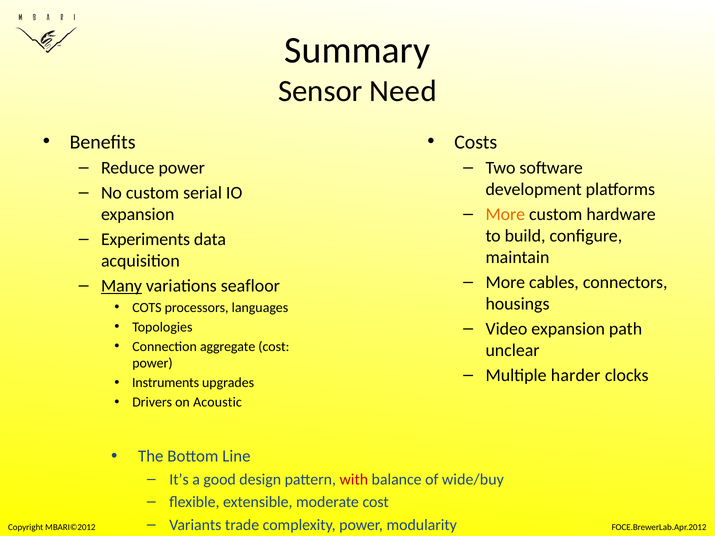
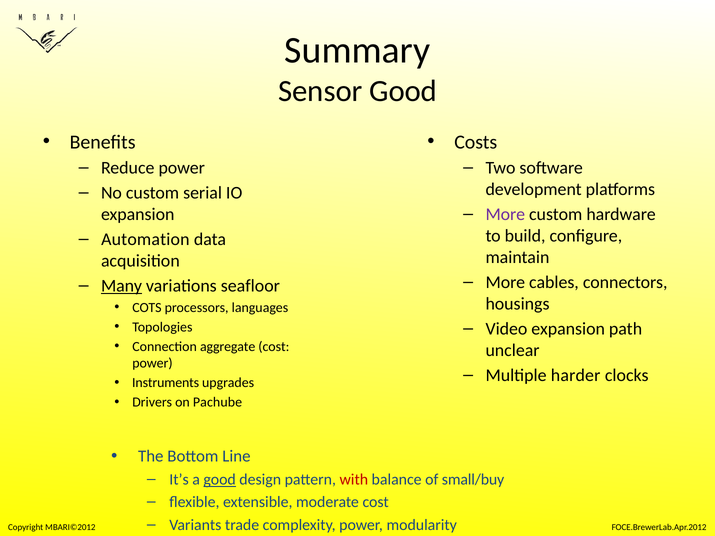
Sensor Need: Need -> Good
More at (505, 215) colour: orange -> purple
Experiments: Experiments -> Automation
Acoustic: Acoustic -> Pachube
good at (220, 480) underline: none -> present
wide/buy: wide/buy -> small/buy
